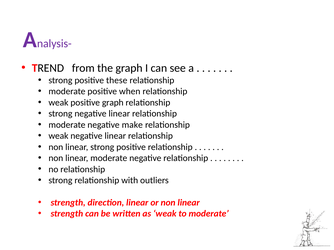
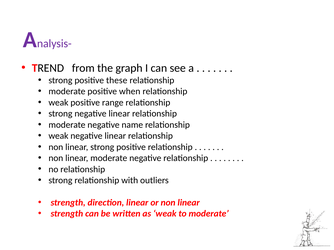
positive graph: graph -> range
make: make -> name
